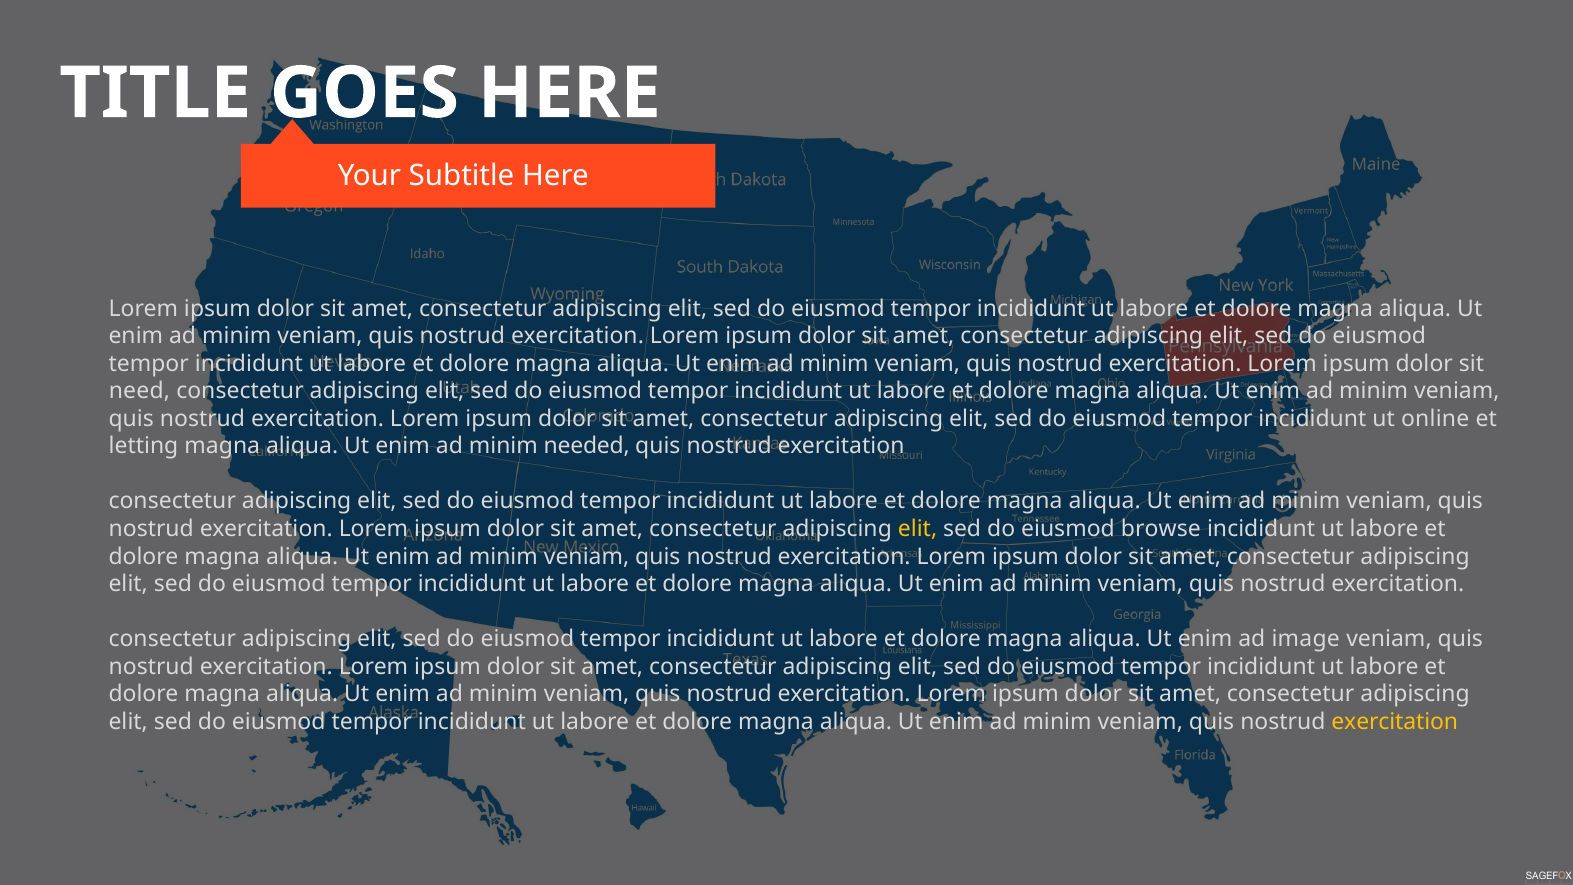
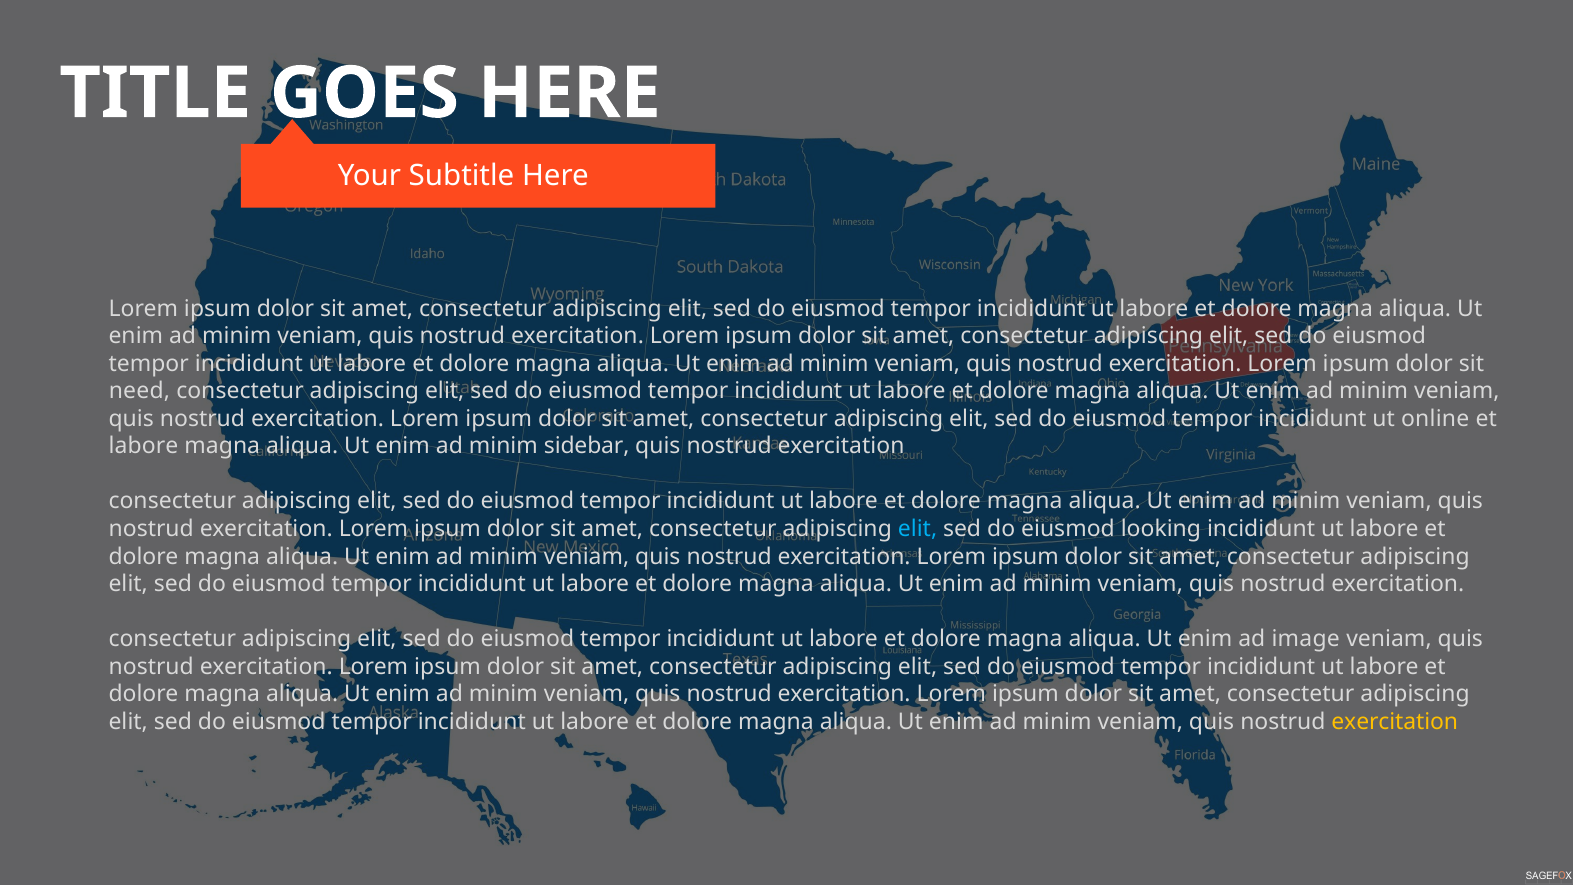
letting at (144, 446): letting -> labore
needed: needed -> sidebar
elit at (918, 529) colour: yellow -> light blue
browse: browse -> looking
